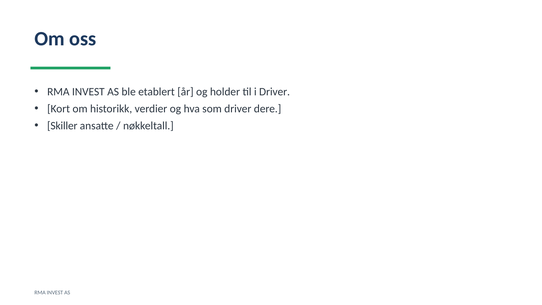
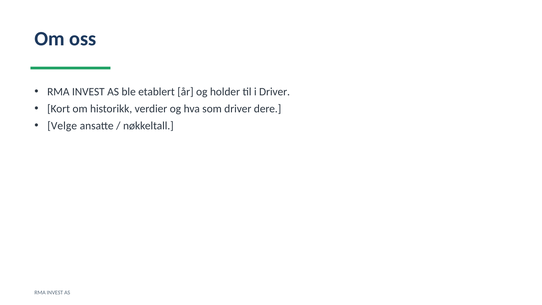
Skiller: Skiller -> Velge
